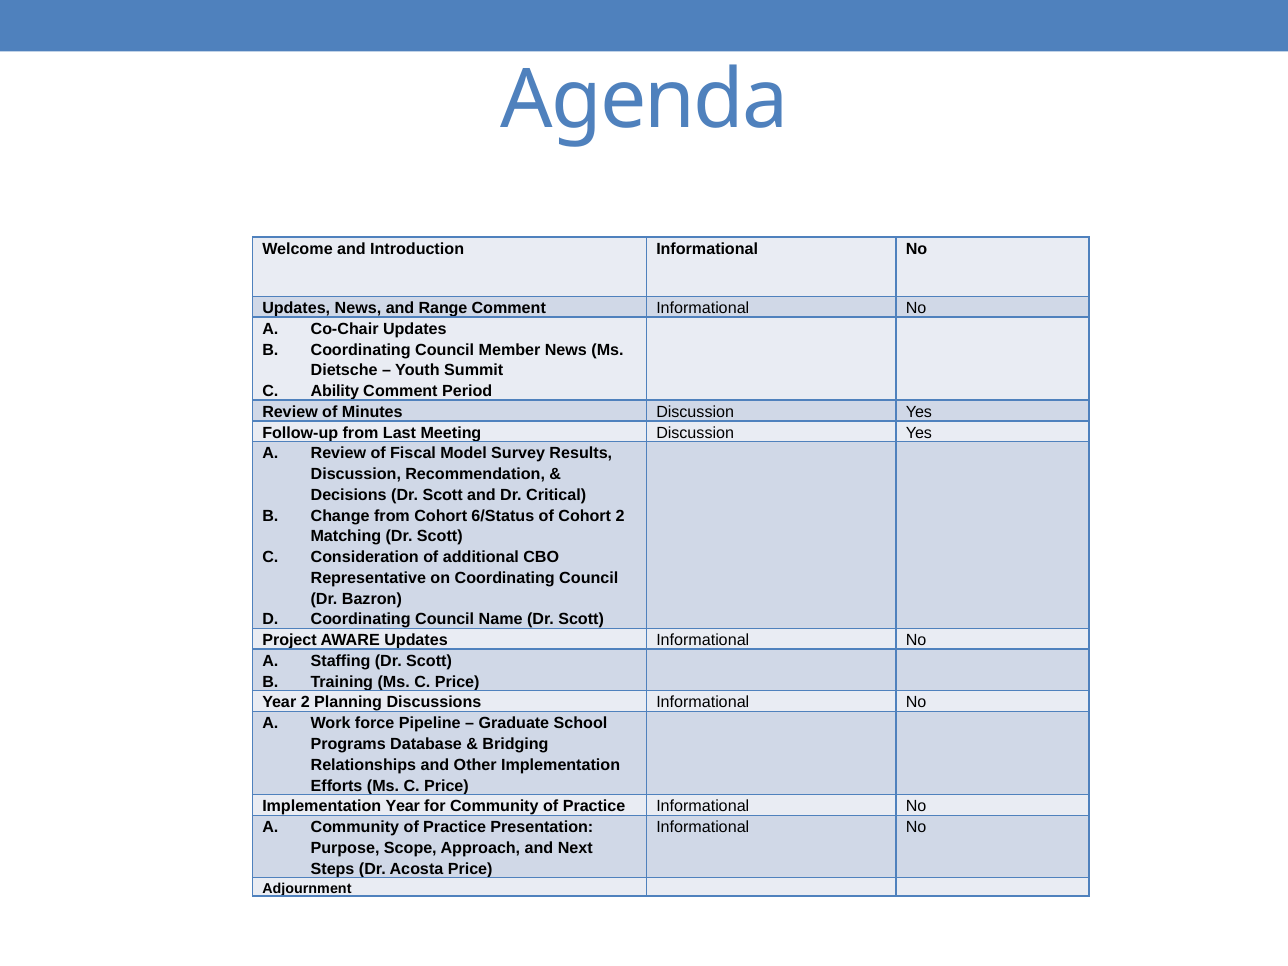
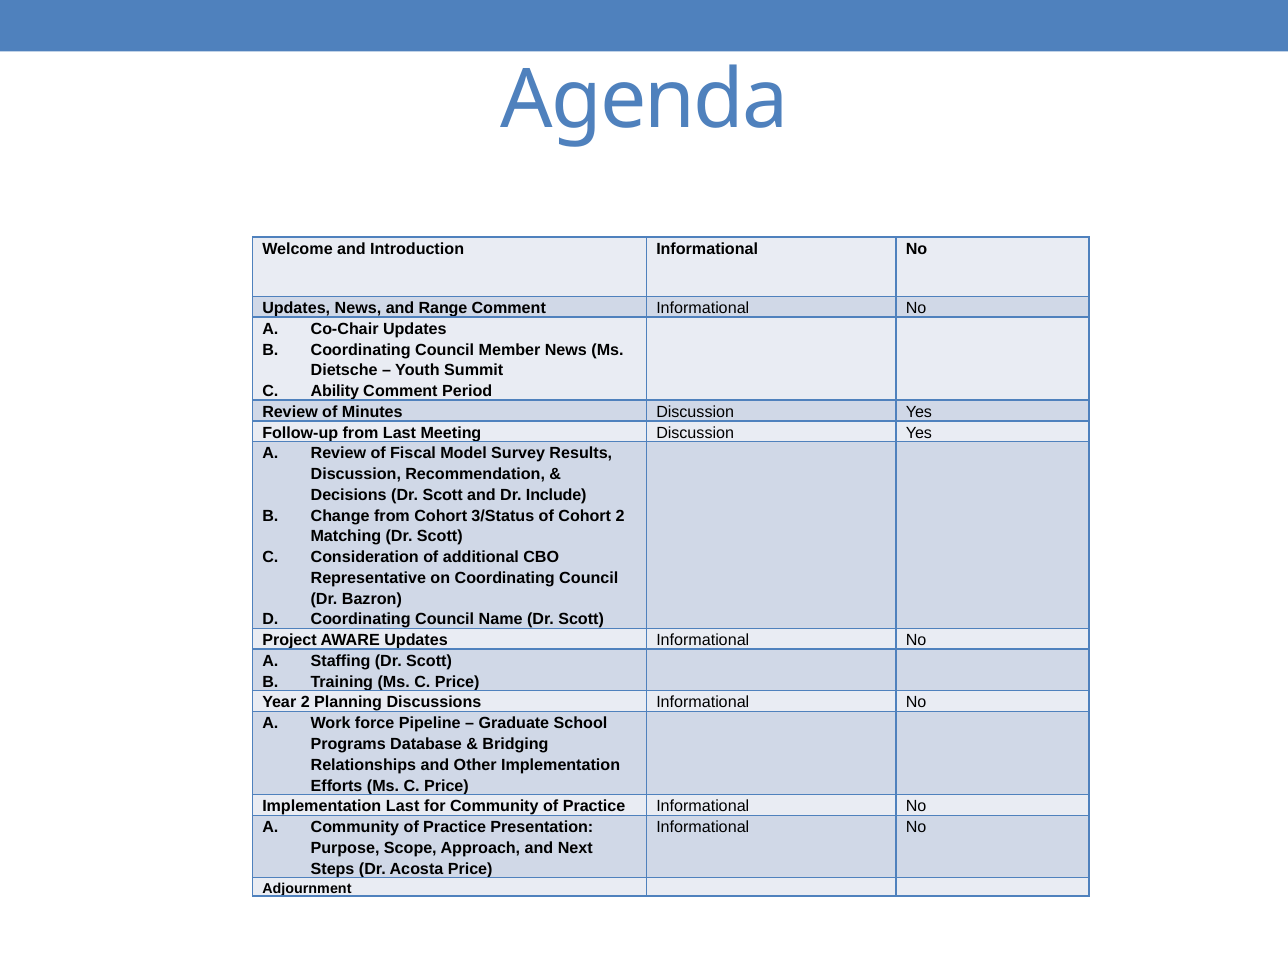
Critical: Critical -> Include
6/Status: 6/Status -> 3/Status
Implementation Year: Year -> Last
